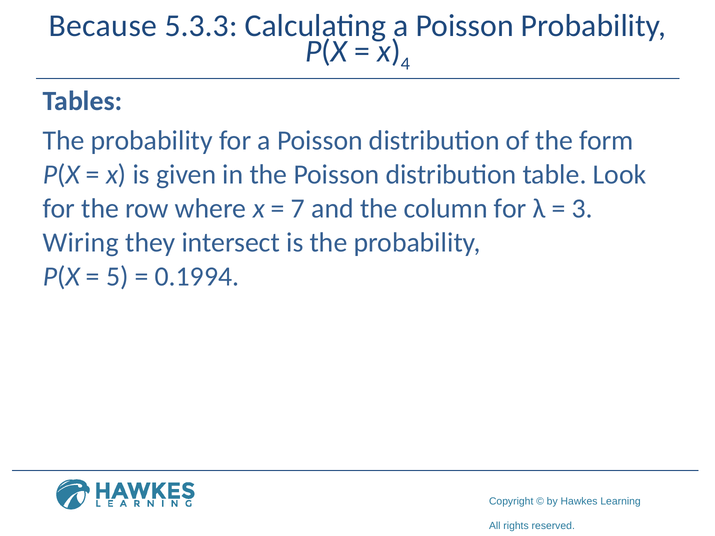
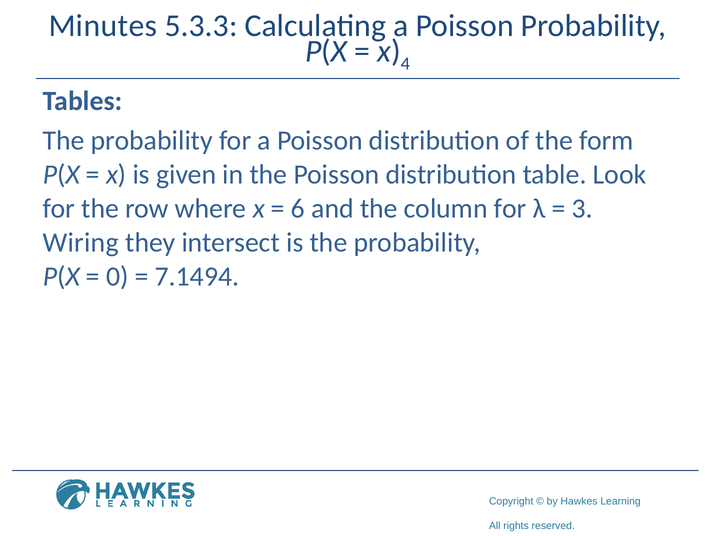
Because: Because -> Minutes
7: 7 -> 6
5: 5 -> 0
0.1994: 0.1994 -> 7.1494
